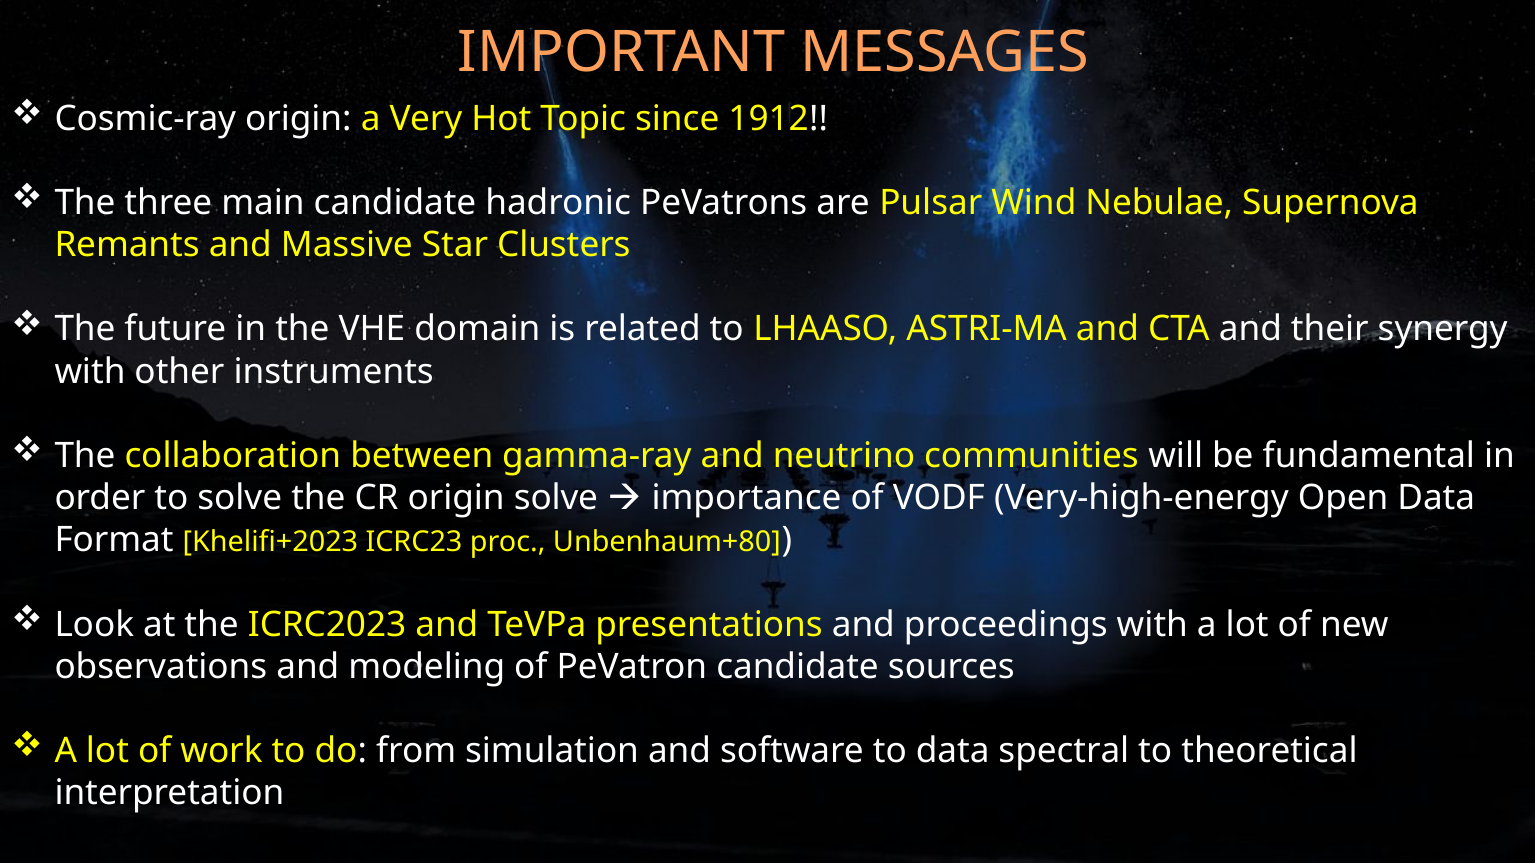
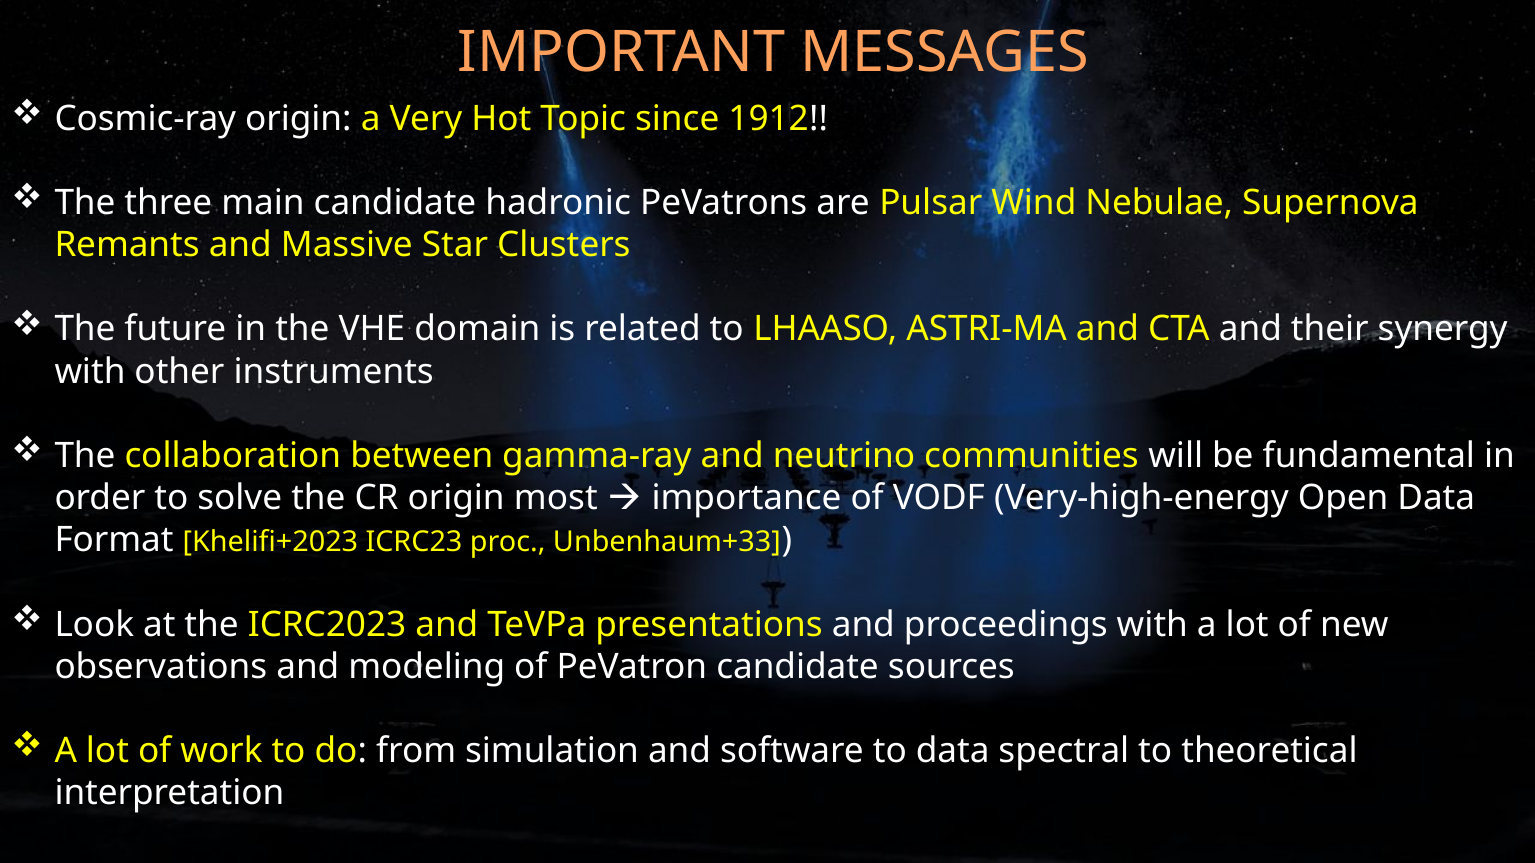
origin solve: solve -> most
Unbenhaum+80: Unbenhaum+80 -> Unbenhaum+33
